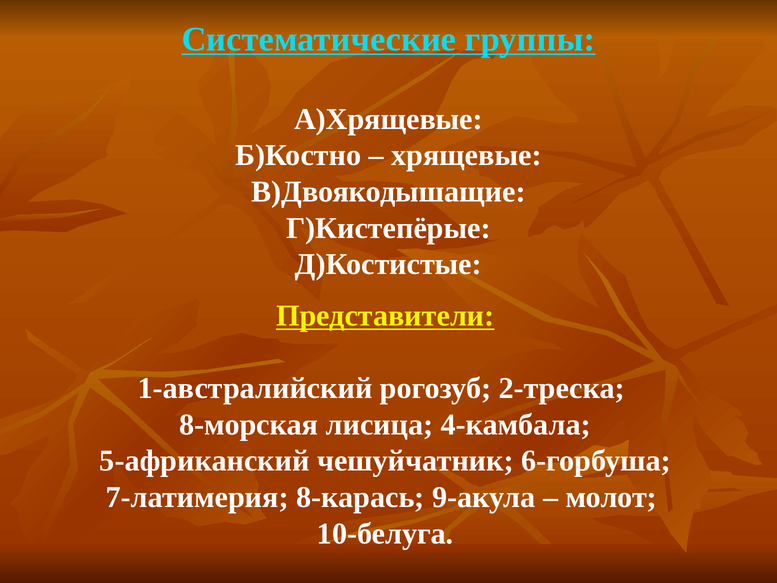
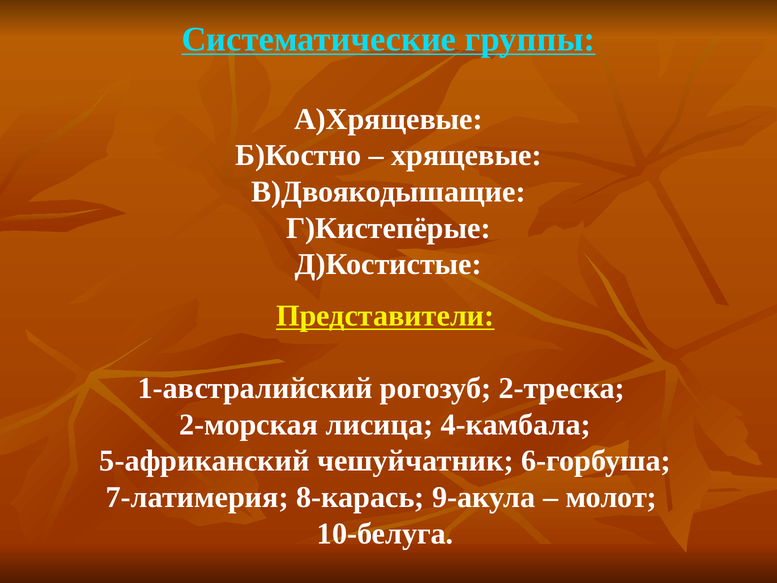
8-морская: 8-морская -> 2-морская
